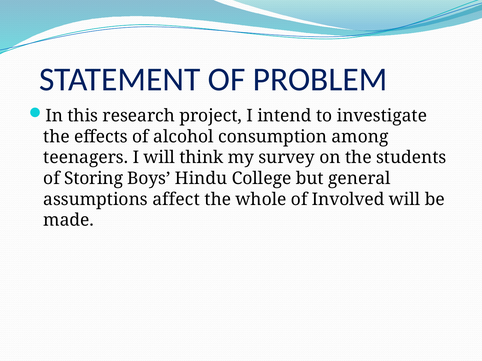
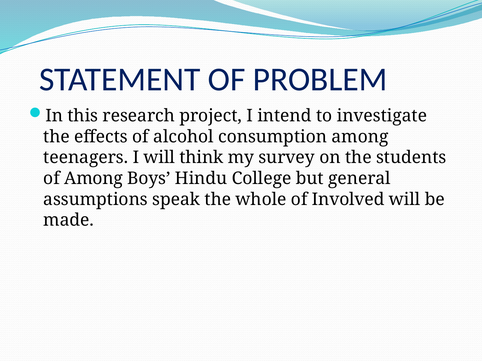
of Storing: Storing -> Among
affect: affect -> speak
